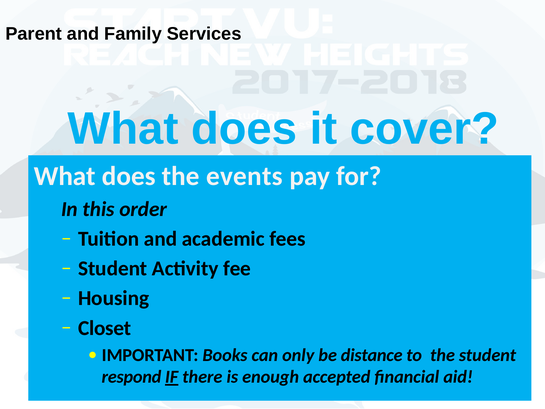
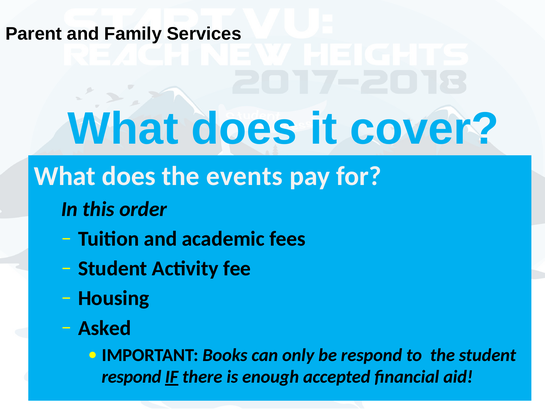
Closet: Closet -> Asked
be distance: distance -> respond
